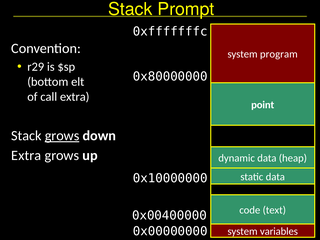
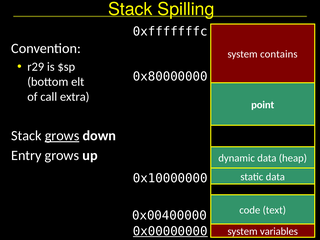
Prompt: Prompt -> Spilling
program: program -> contains
Extra at (26, 156): Extra -> Entry
0x00000000 underline: none -> present
